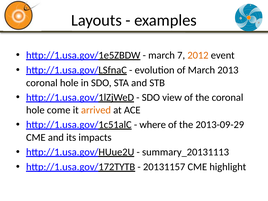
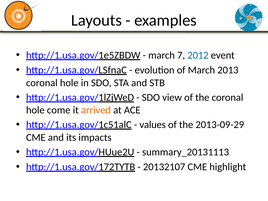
2012 colour: orange -> blue
where: where -> values
20131157: 20131157 -> 20132107
